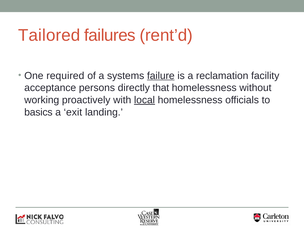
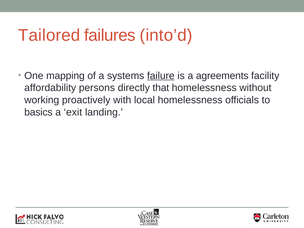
rent’d: rent’d -> into’d
required: required -> mapping
reclamation: reclamation -> agreements
acceptance: acceptance -> affordability
local underline: present -> none
